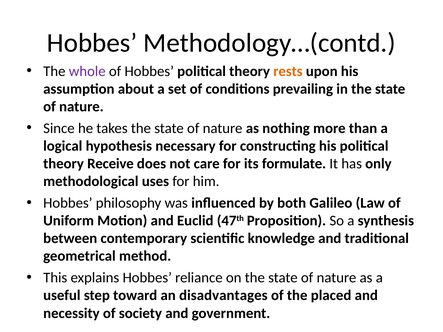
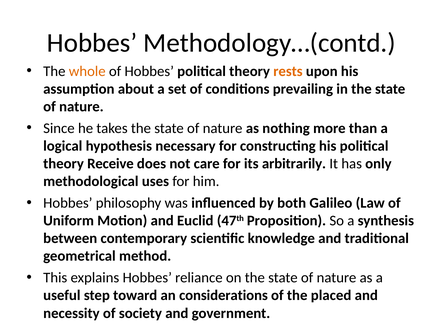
whole colour: purple -> orange
formulate: formulate -> arbitrarily
disadvantages: disadvantages -> considerations
